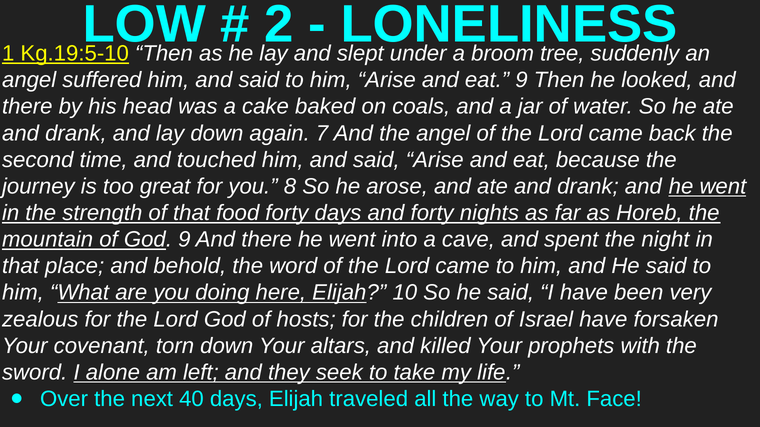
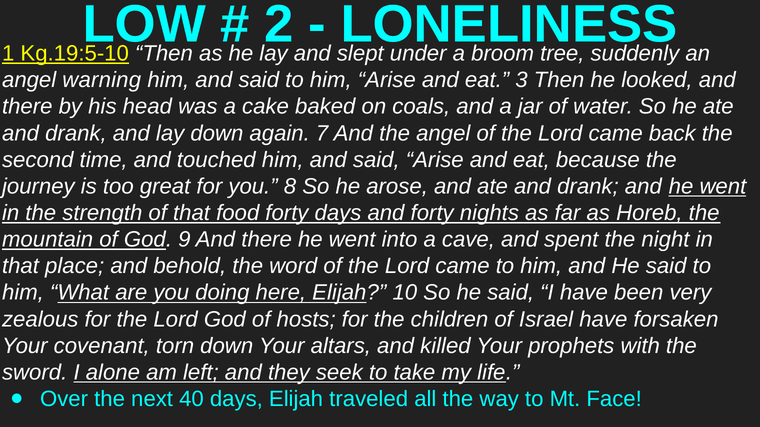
suffered: suffered -> warning
eat 9: 9 -> 3
